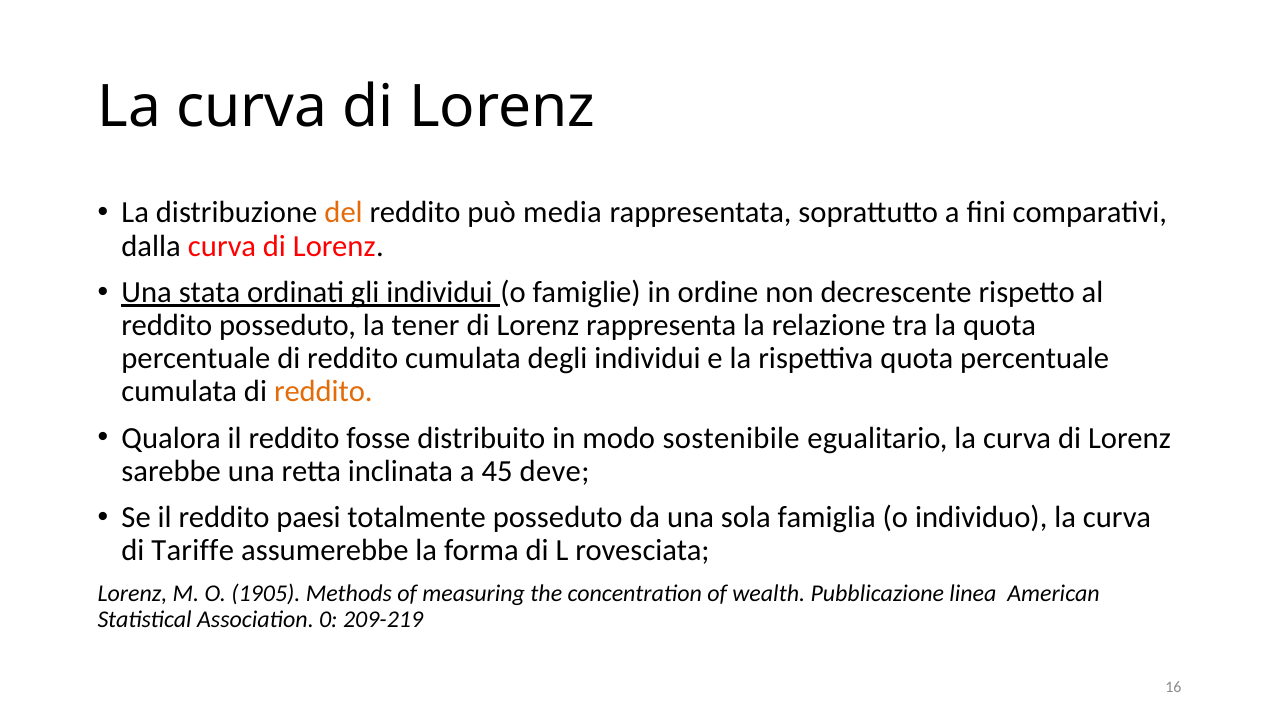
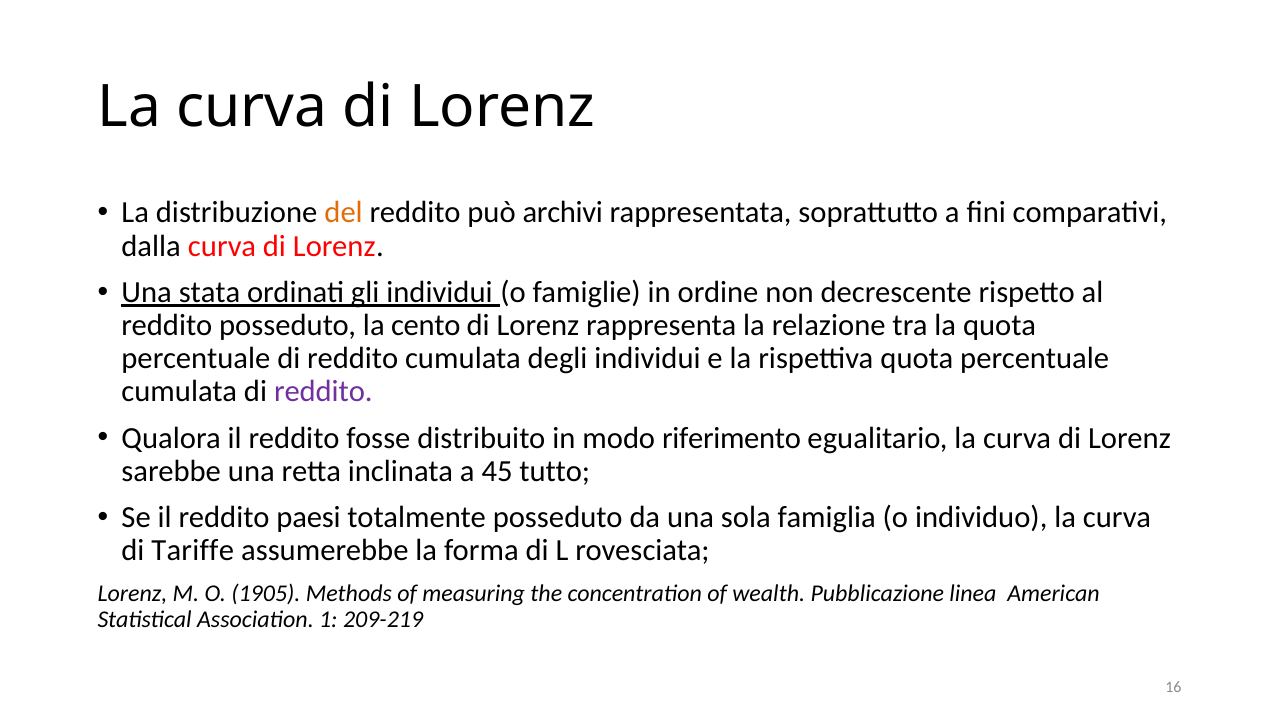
media: media -> archivi
tener: tener -> cento
reddito at (323, 391) colour: orange -> purple
sostenibile: sostenibile -> riferimento
deve: deve -> tutto
0: 0 -> 1
